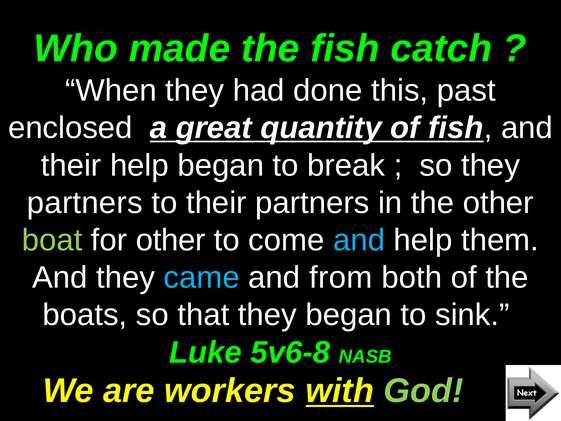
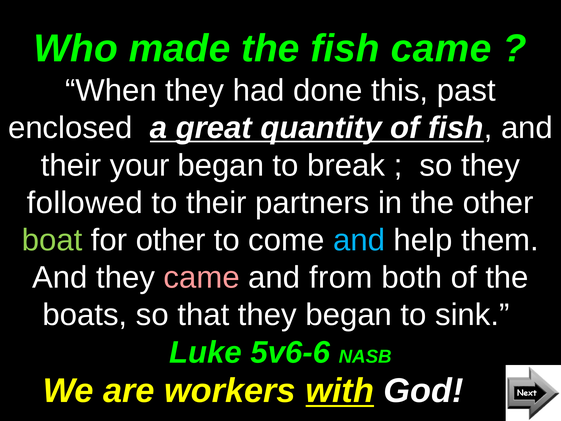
fish catch: catch -> came
their help: help -> your
partners at (85, 203): partners -> followed
came at (202, 277) colour: light blue -> pink
5v6-8: 5v6-8 -> 5v6-6
God colour: light green -> white
